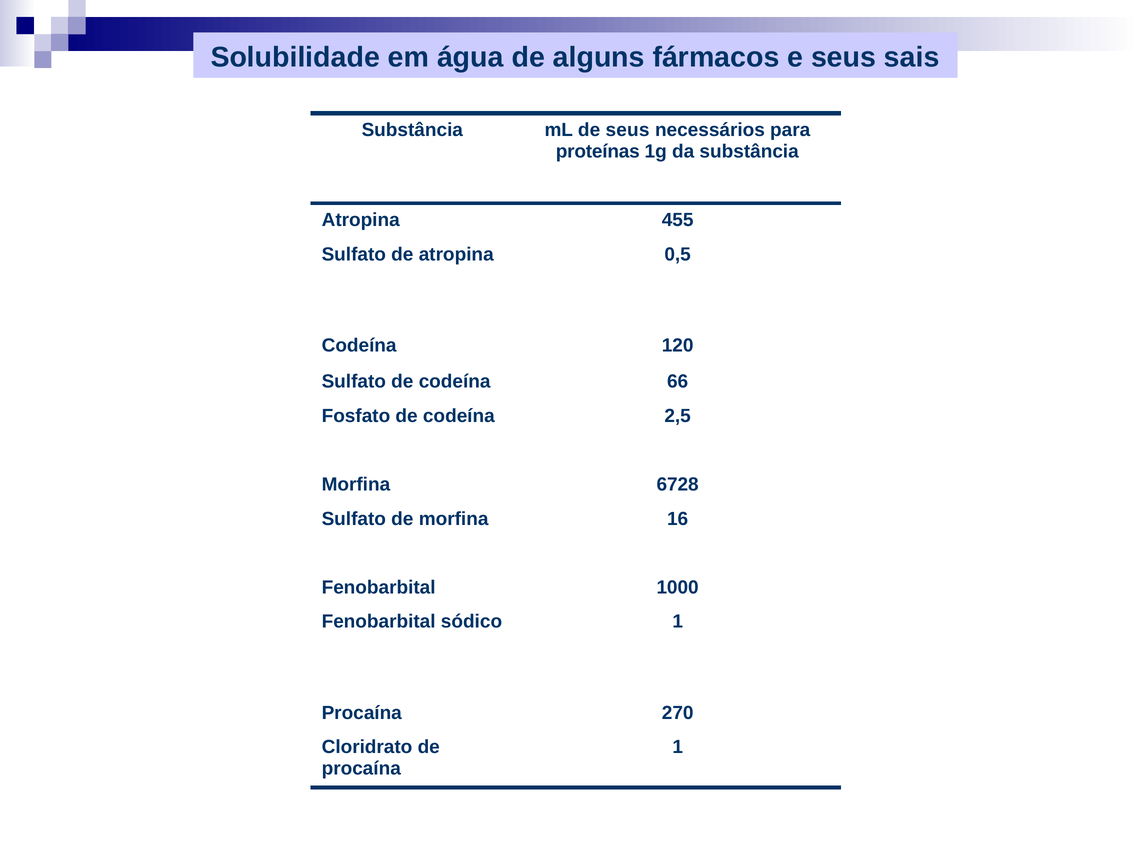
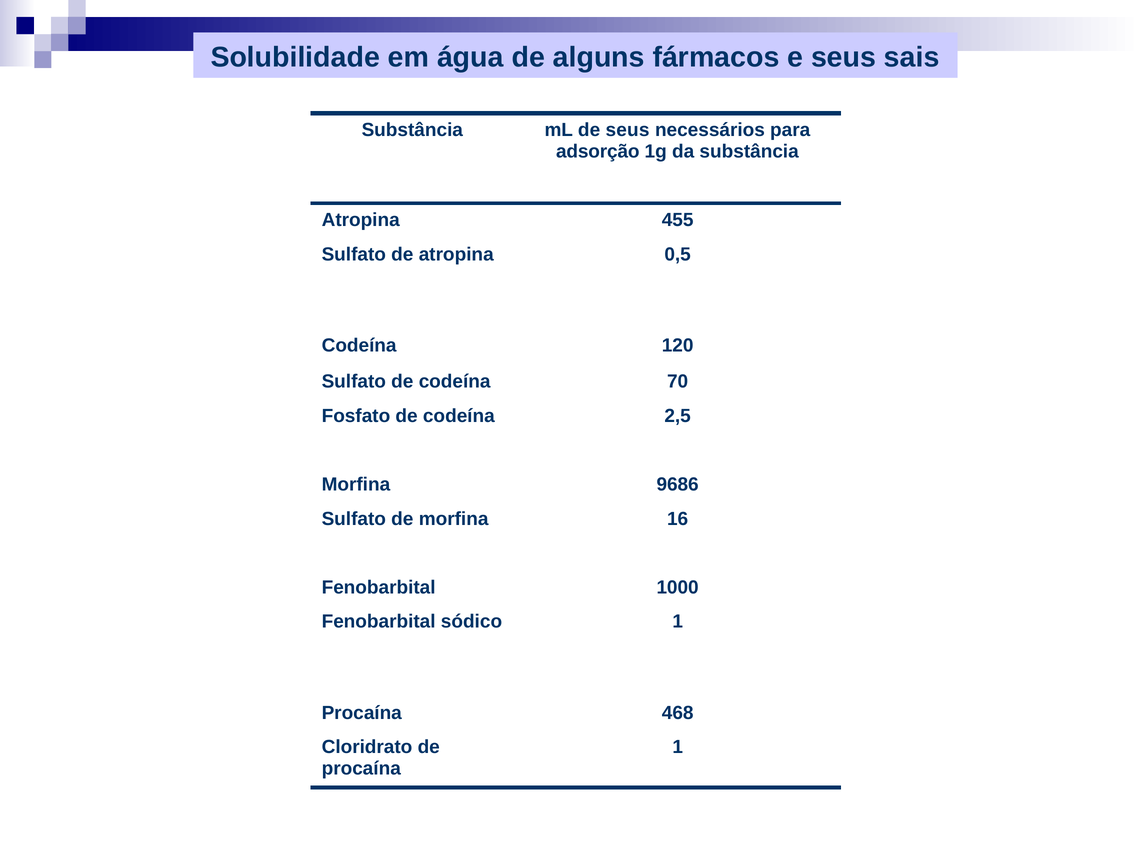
proteínas: proteínas -> adsorção
66: 66 -> 70
6728: 6728 -> 9686
270: 270 -> 468
